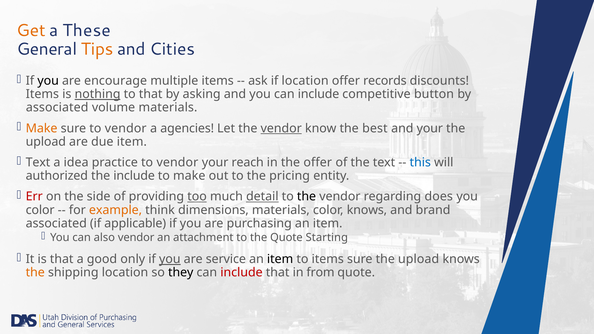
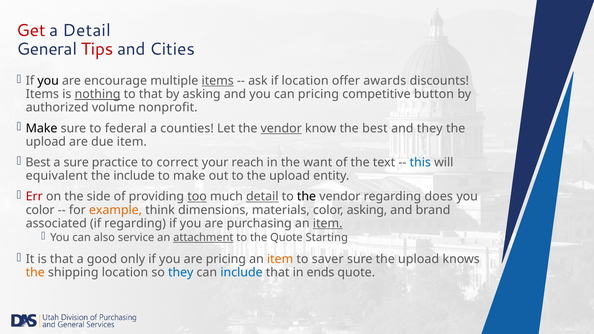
Get colour: orange -> red
a These: These -> Detail
Tips colour: orange -> red
items at (218, 81) underline: none -> present
records: records -> awards
you can include: include -> pricing
associated at (57, 108): associated -> authorized
volume materials: materials -> nonprofit
Make at (42, 128) colour: orange -> black
sure to vendor: vendor -> federal
agencies: agencies -> counties
and your: your -> they
Text at (38, 162): Text -> Best
a idea: idea -> sure
practice to vendor: vendor -> correct
the offer: offer -> want
authorized: authorized -> equivalent
to the pricing: pricing -> upload
color knows: knows -> asking
if applicable: applicable -> regarding
item at (328, 223) underline: none -> present
also vendor: vendor -> service
attachment underline: none -> present
you at (170, 259) underline: present -> none
are service: service -> pricing
item at (280, 259) colour: black -> orange
to items: items -> saver
they at (181, 273) colour: black -> blue
include at (241, 273) colour: red -> blue
from: from -> ends
